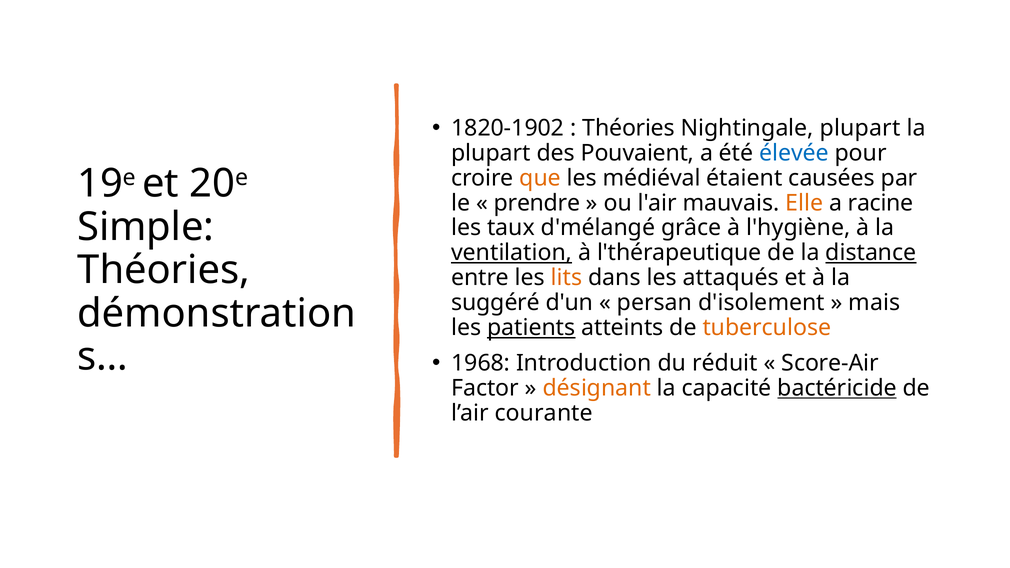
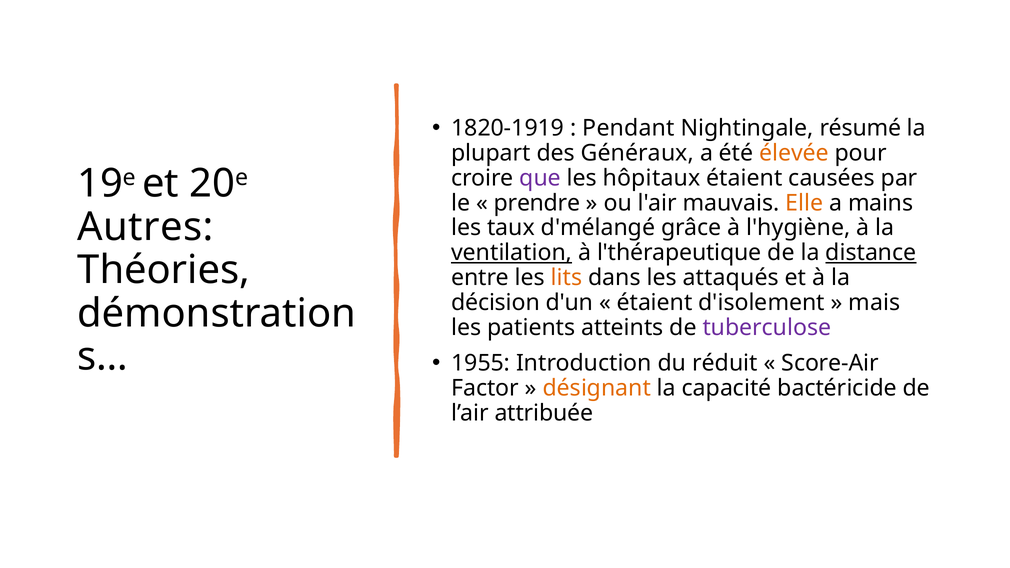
1820-1902: 1820-1902 -> 1820-1919
Théories at (629, 128): Théories -> Pendant
Nightingale plupart: plupart -> résumé
Pouvaient: Pouvaient -> Généraux
élevée colour: blue -> orange
que colour: orange -> purple
médiéval: médiéval -> hôpitaux
racine: racine -> mains
Simple: Simple -> Autres
suggéré: suggéré -> décision
persan at (655, 303): persan -> étaient
patients underline: present -> none
tuberculose colour: orange -> purple
1968: 1968 -> 1955
bactéricide underline: present -> none
courante: courante -> attribuée
